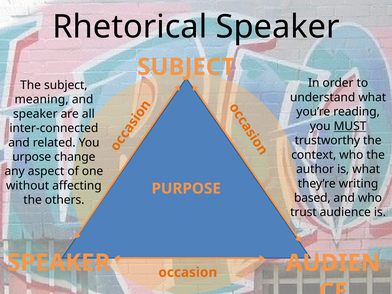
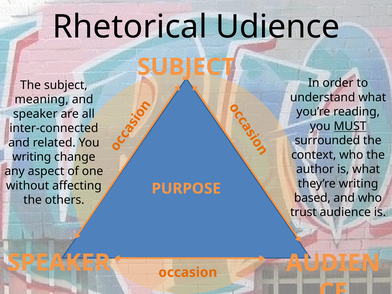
Rhetorical Speaker: Speaker -> Udience
trustworthy: trustworthy -> surrounded
urpose at (32, 157): urpose -> writing
